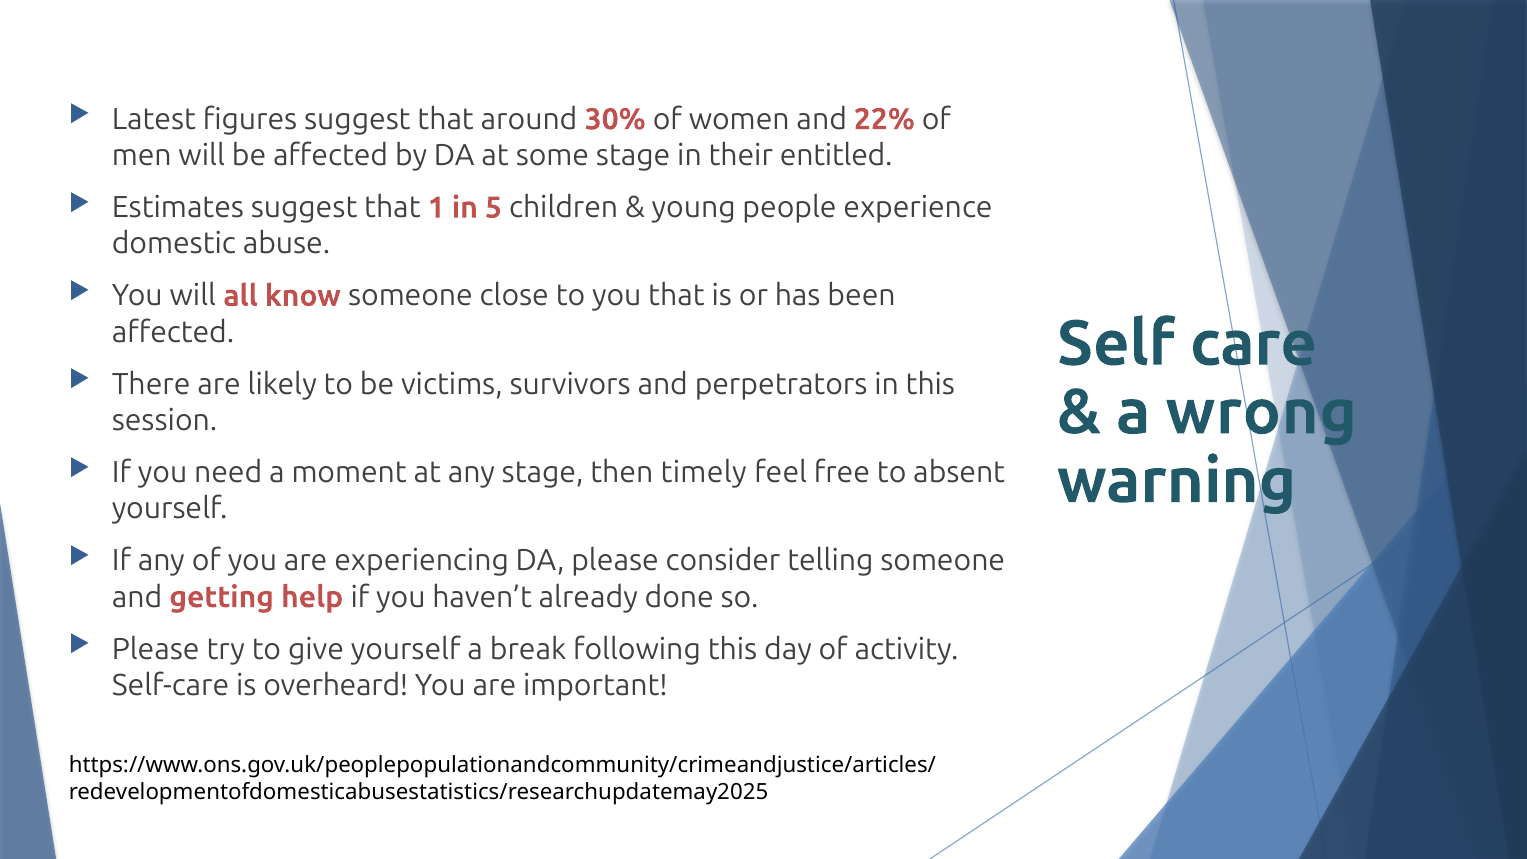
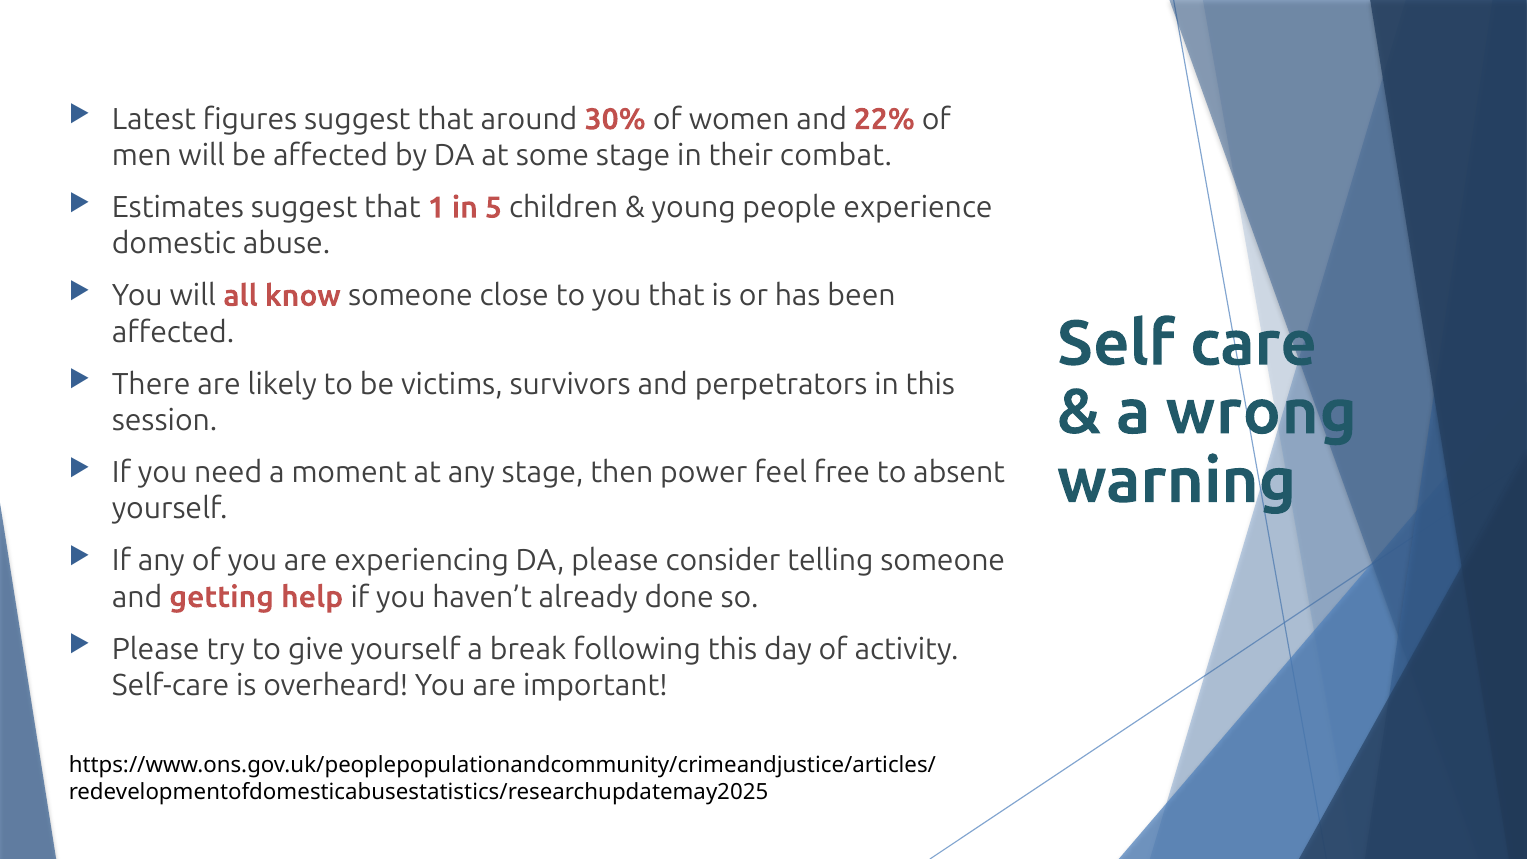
entitled: entitled -> combat
timely: timely -> power
